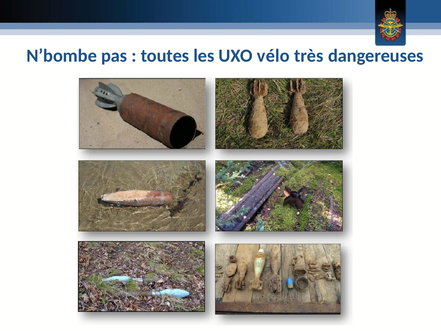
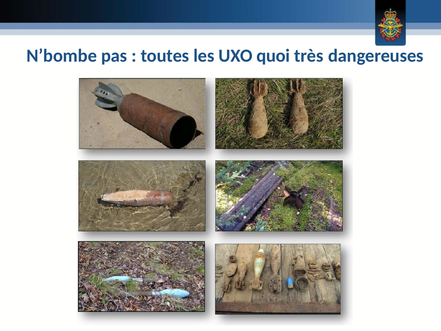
vélo: vélo -> quoi
